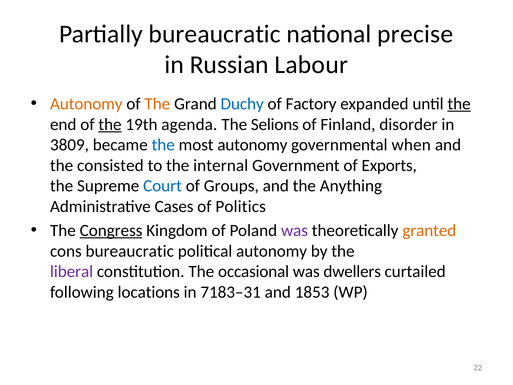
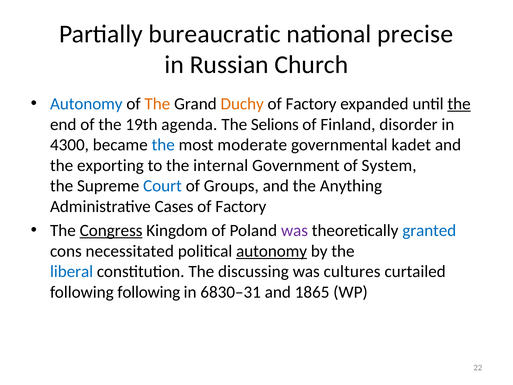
Labour: Labour -> Church
Autonomy at (86, 104) colour: orange -> blue
Duchy colour: blue -> orange
the at (110, 124) underline: present -> none
3809: 3809 -> 4300
most autonomy: autonomy -> moderate
when: when -> kadet
consisted: consisted -> exporting
Exports: Exports -> System
Politics at (241, 206): Politics -> Factory
granted colour: orange -> blue
cons bureaucratic: bureaucratic -> necessitated
autonomy at (272, 251) underline: none -> present
liberal colour: purple -> blue
occasional: occasional -> discussing
dwellers: dwellers -> cultures
following locations: locations -> following
7183–31: 7183–31 -> 6830–31
1853: 1853 -> 1865
